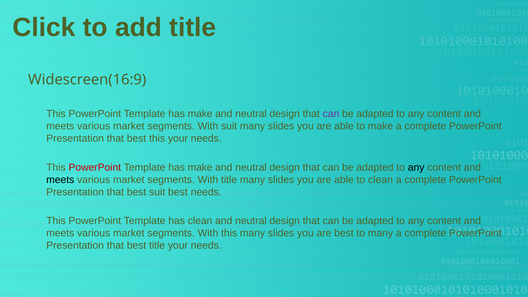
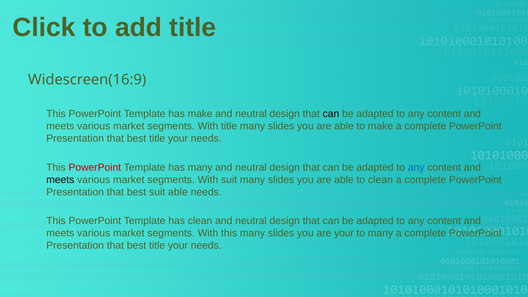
can at (331, 114) colour: purple -> black
With suit: suit -> title
this at (157, 139): this -> title
make at (200, 167): make -> many
any at (416, 167) colour: black -> blue
With title: title -> suit
suit best: best -> able
are best: best -> your
